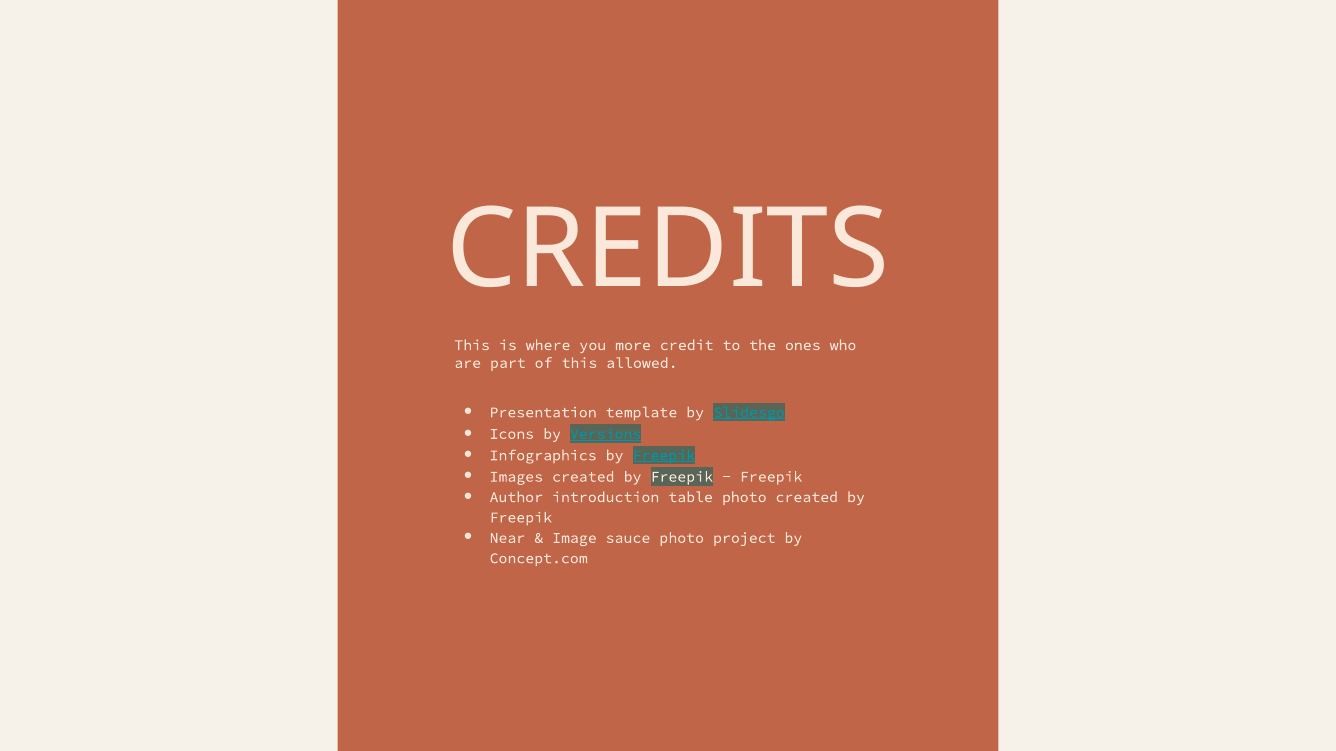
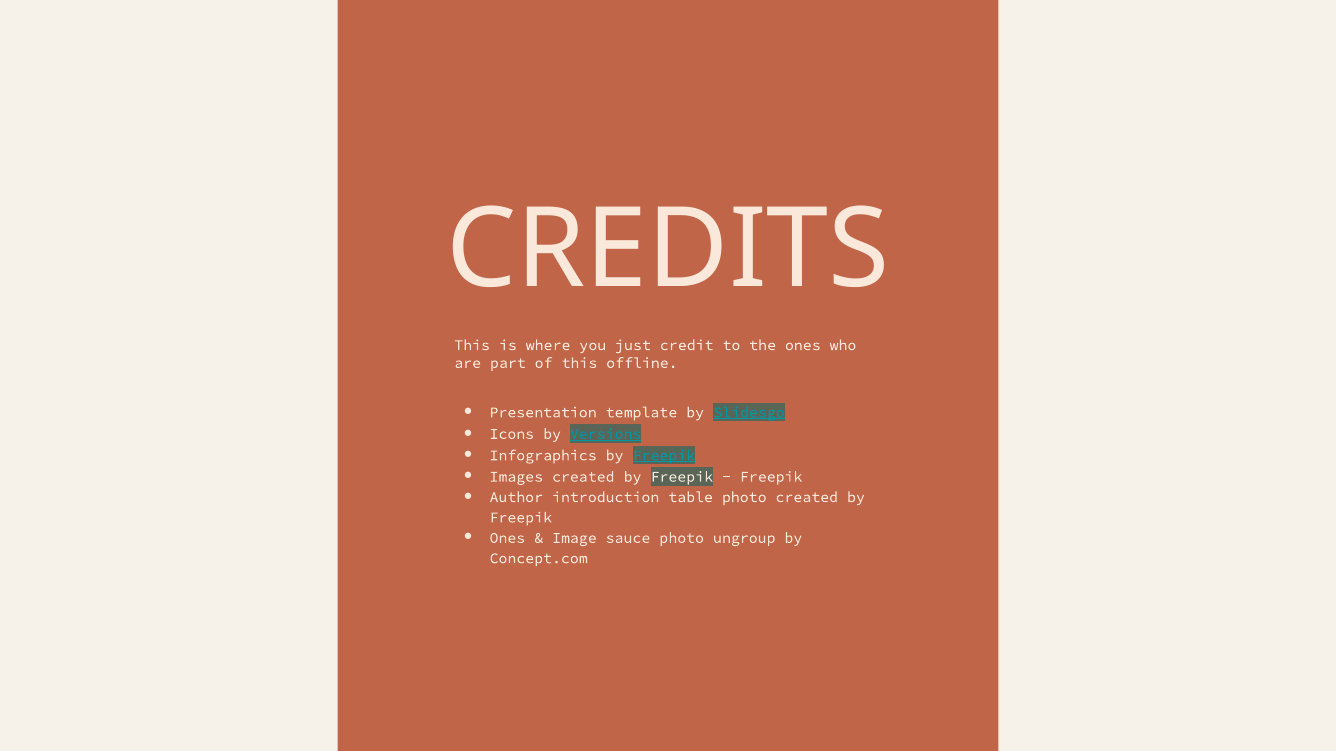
more: more -> just
allowed: allowed -> offline
Near at (507, 538): Near -> Ones
project: project -> ungroup
